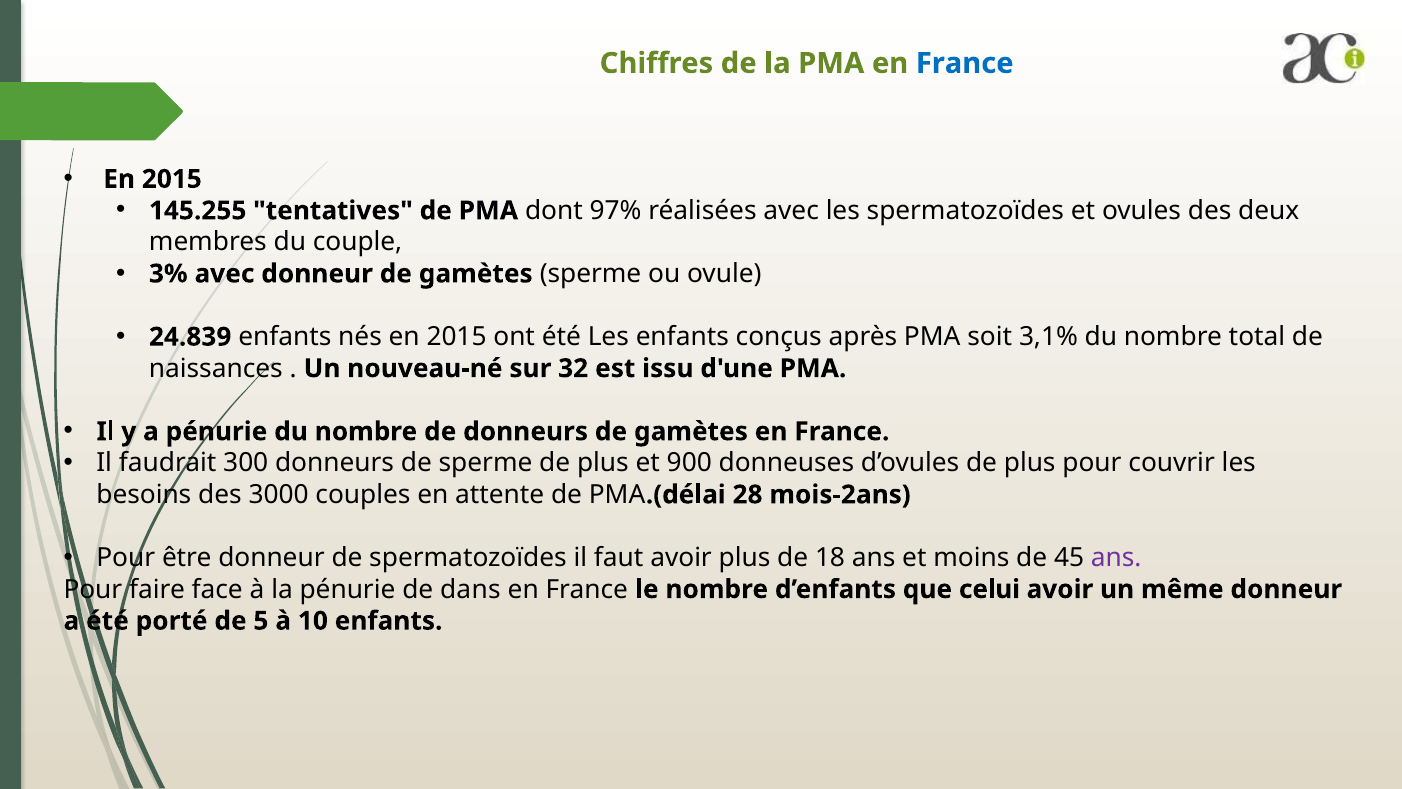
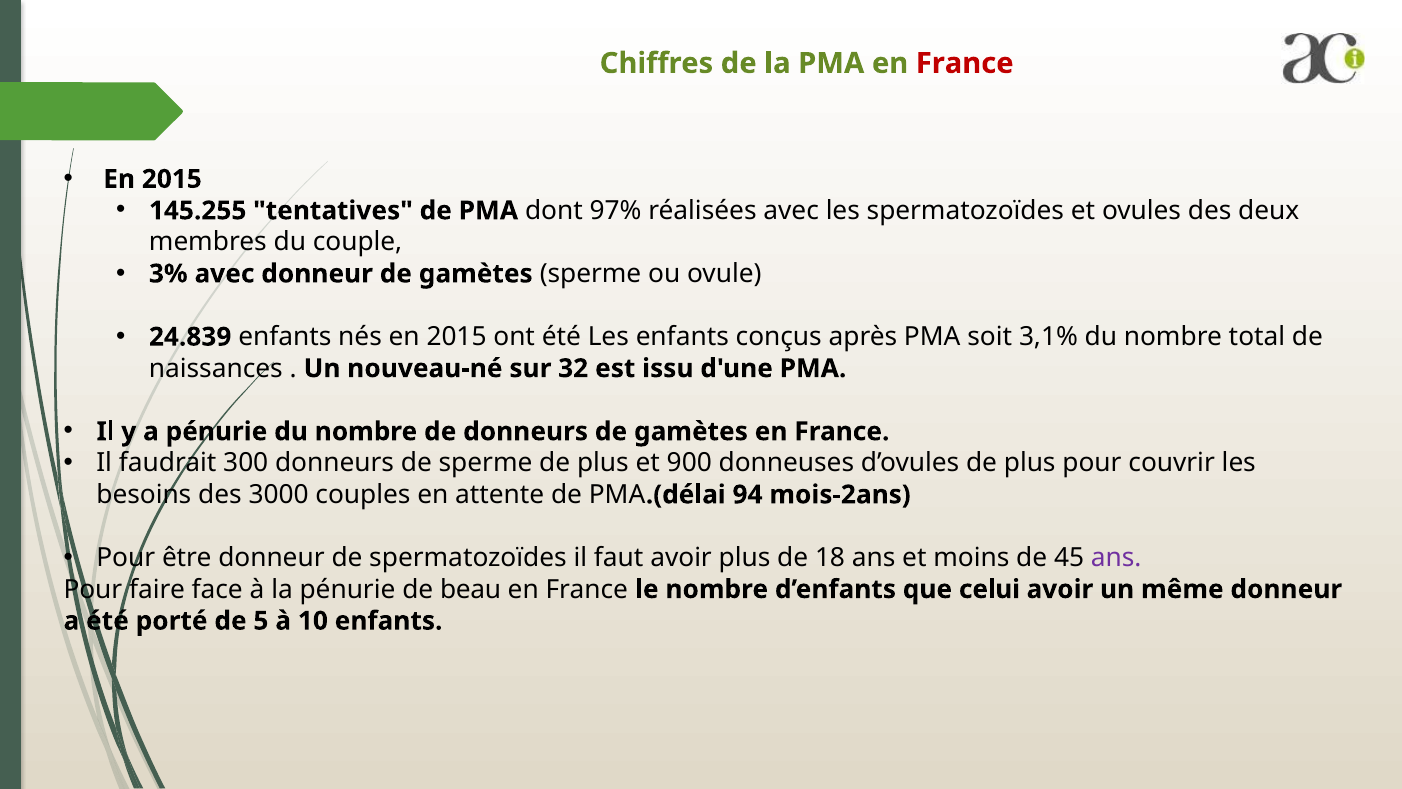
France at (965, 63) colour: blue -> red
28: 28 -> 94
dans: dans -> beau
